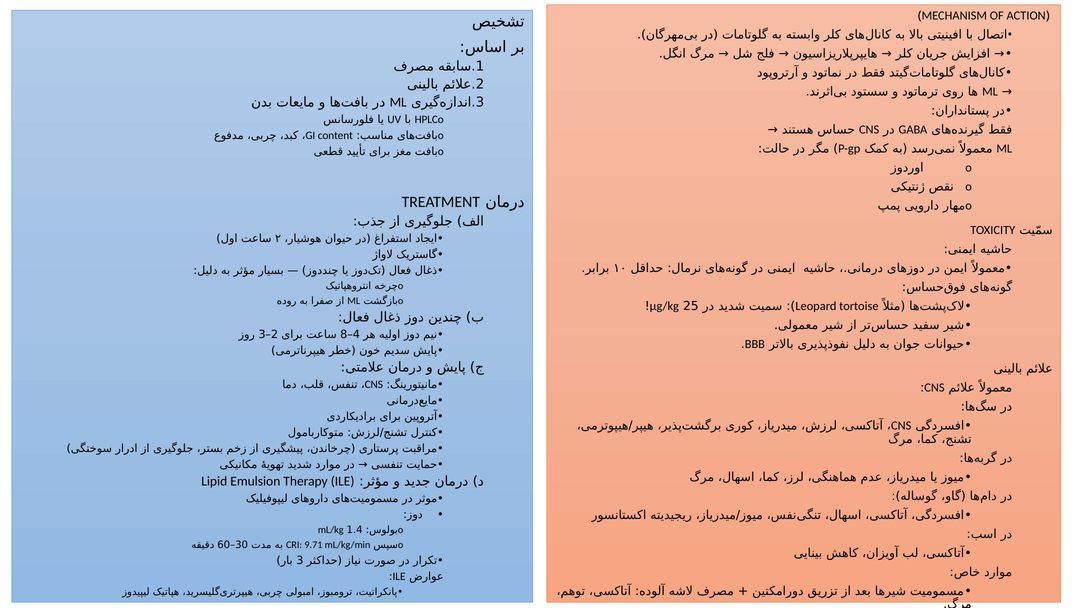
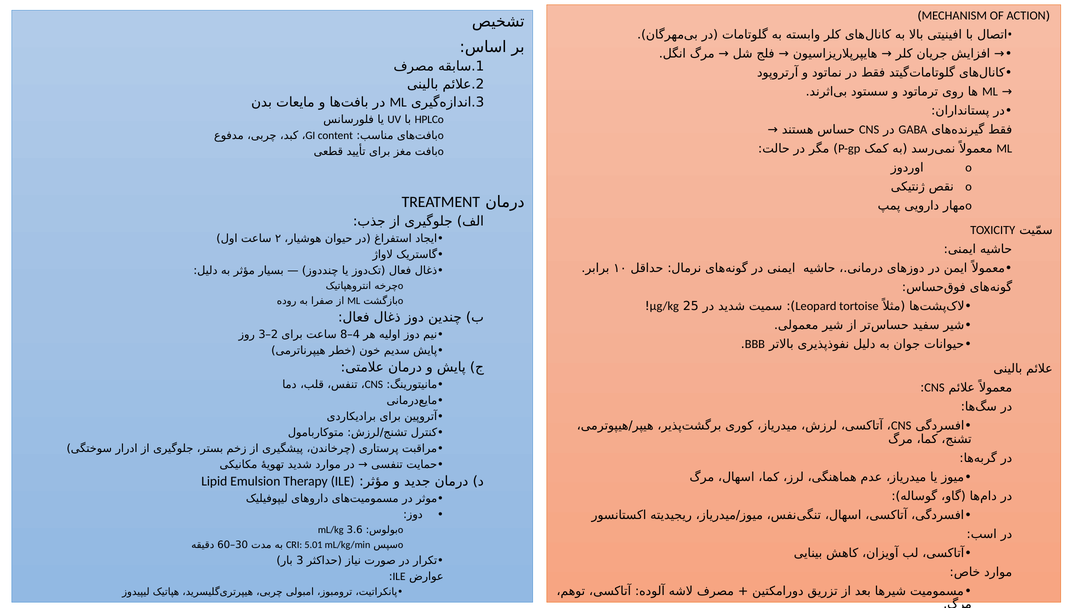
1.4: 1.4 -> 3.6
9.71: 9.71 -> 5.01
